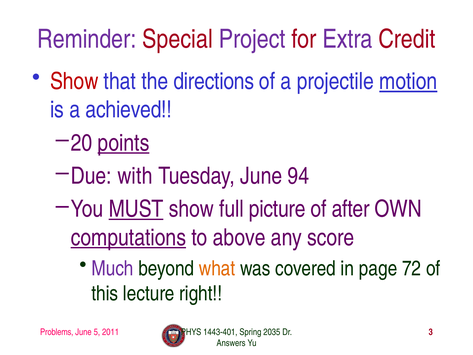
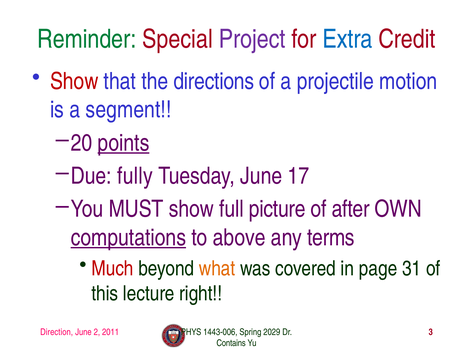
Reminder colour: purple -> green
Extra colour: purple -> blue
motion underline: present -> none
achieved: achieved -> segment
with: with -> fully
94: 94 -> 17
MUST underline: present -> none
score: score -> terms
Much colour: purple -> red
72: 72 -> 31
Problems: Problems -> Direction
5: 5 -> 2
1443-401: 1443-401 -> 1443-006
2035: 2035 -> 2029
Answers: Answers -> Contains
